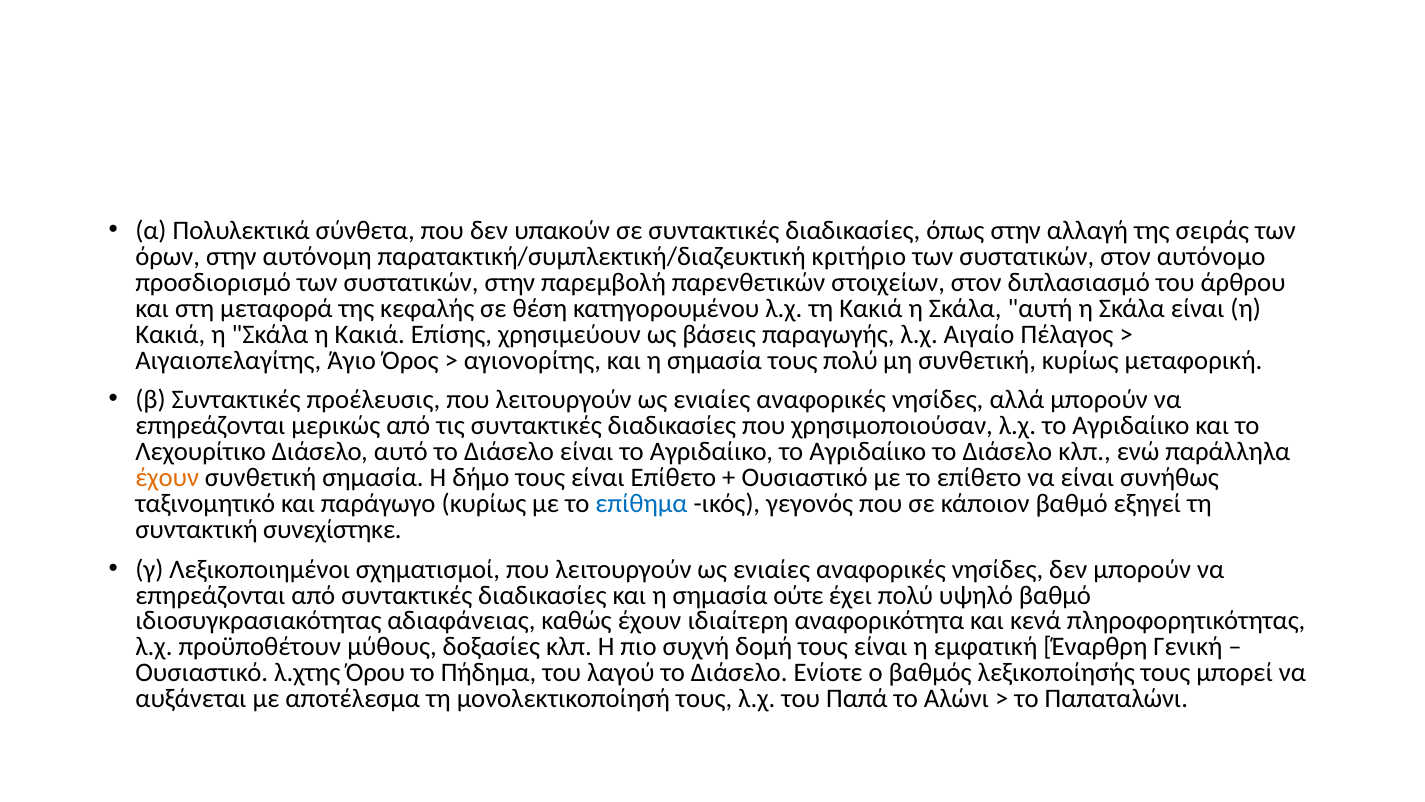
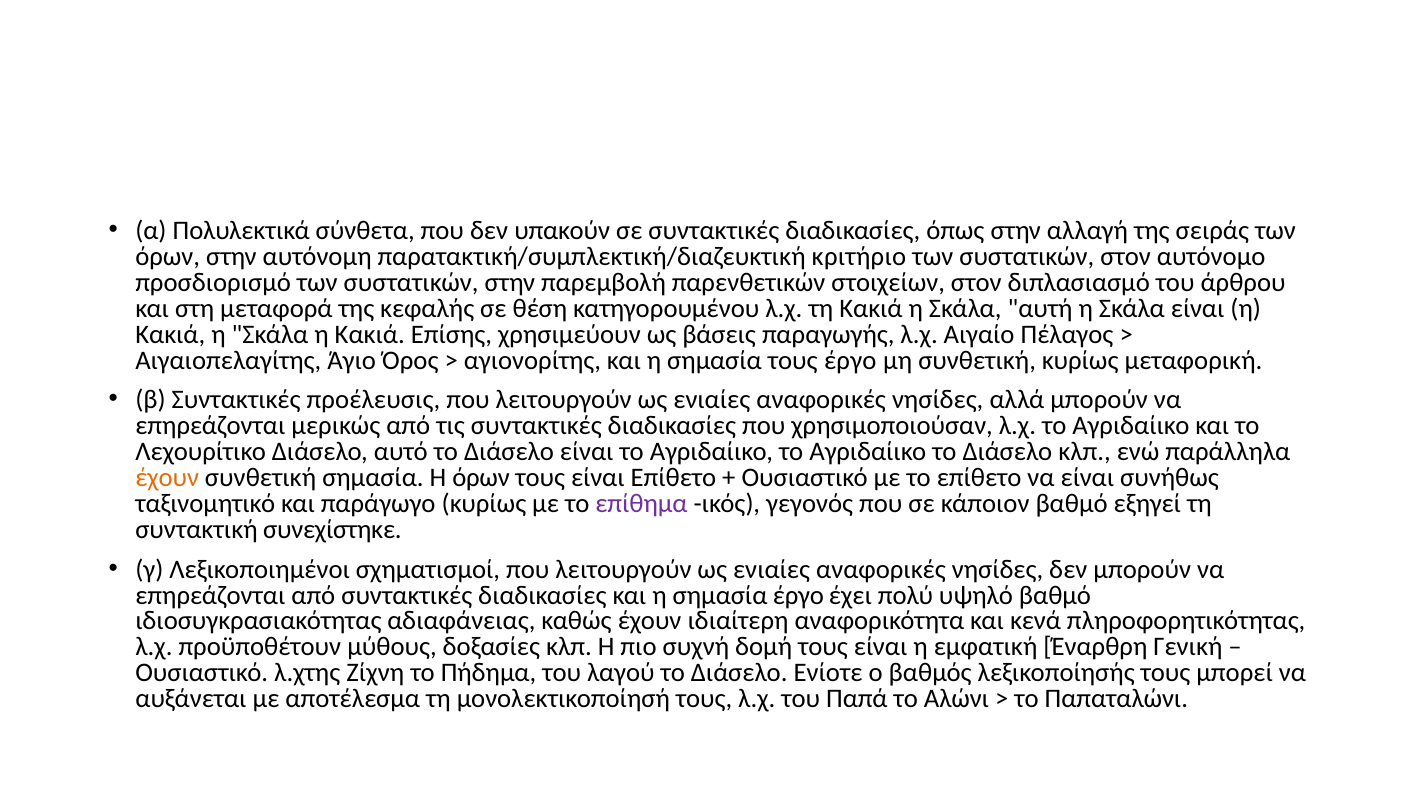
τους πολύ: πολύ -> έργο
Η δήμο: δήμο -> όρων
επίθημα colour: blue -> purple
σημασία ούτε: ούτε -> έργο
Όρου: Όρου -> Ζίχνη
